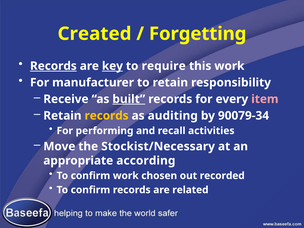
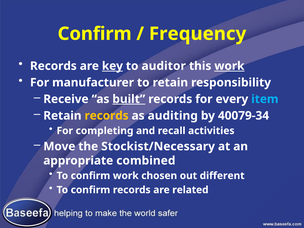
Created at (95, 34): Created -> Confirm
Forgetting: Forgetting -> Frequency
Records at (53, 66) underline: present -> none
require: require -> auditor
work at (229, 66) underline: none -> present
item colour: pink -> light blue
90079-34: 90079-34 -> 40079-34
performing: performing -> completing
according: according -> combined
recorded: recorded -> different
